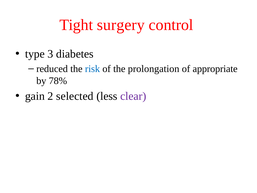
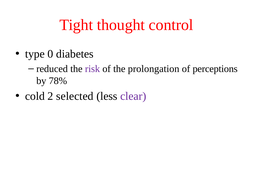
surgery: surgery -> thought
3: 3 -> 0
risk colour: blue -> purple
appropriate: appropriate -> perceptions
gain: gain -> cold
